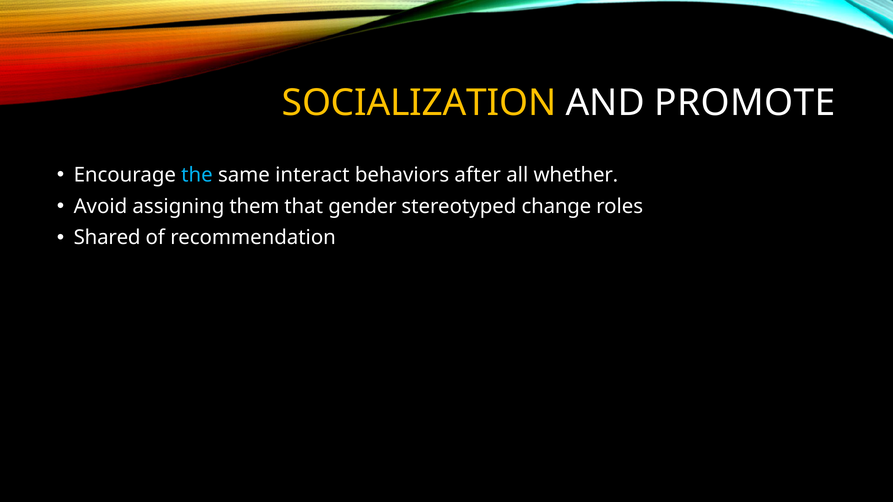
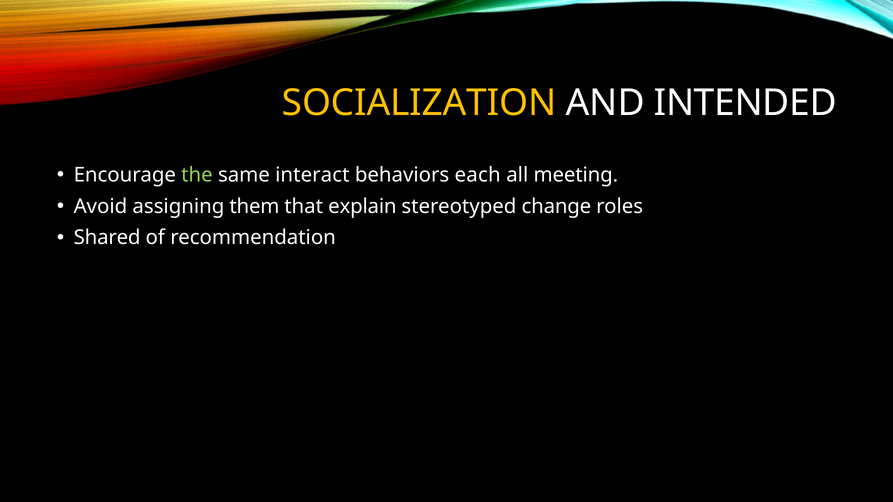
PROMOTE: PROMOTE -> INTENDED
the colour: light blue -> light green
after: after -> each
whether: whether -> meeting
gender: gender -> explain
